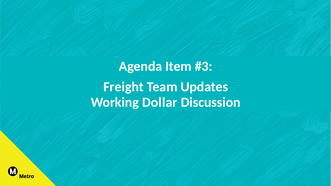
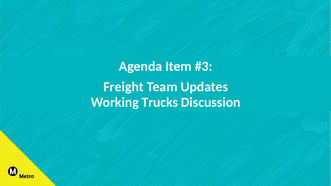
Dollar: Dollar -> Trucks
